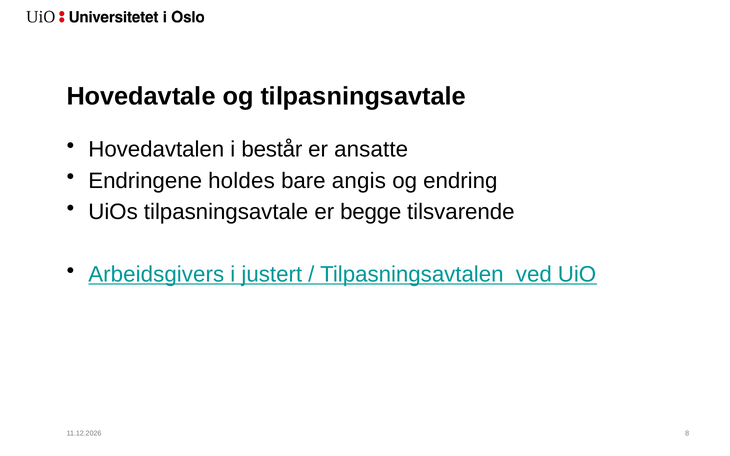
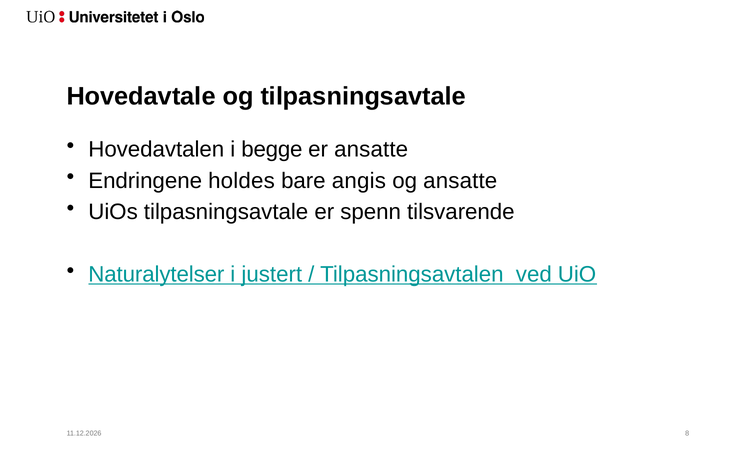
består: består -> begge
og endring: endring -> ansatte
begge: begge -> spenn
Arbeidsgivers: Arbeidsgivers -> Naturalytelser
